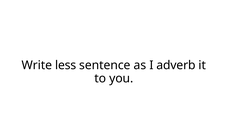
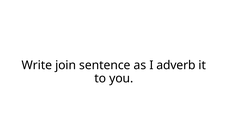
less: less -> join
